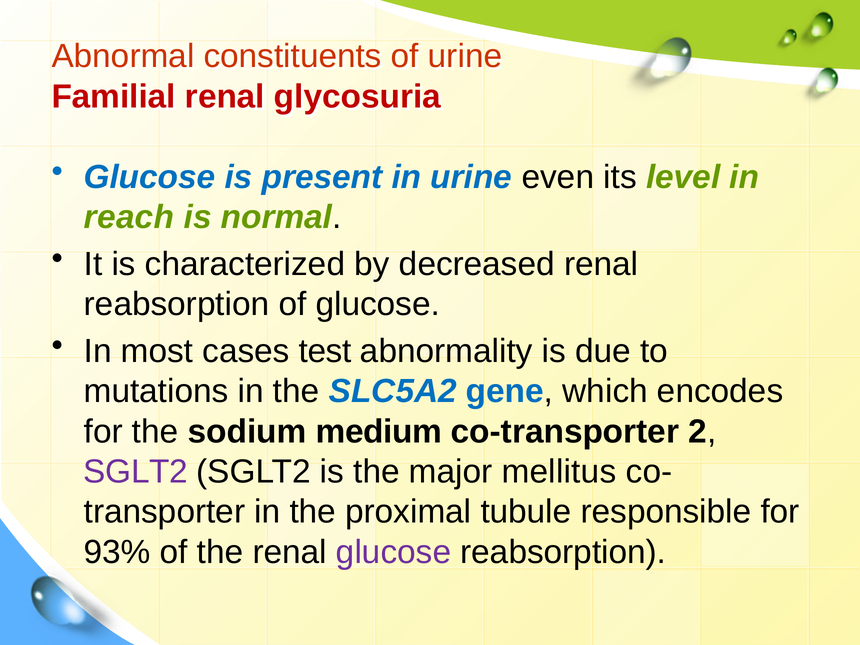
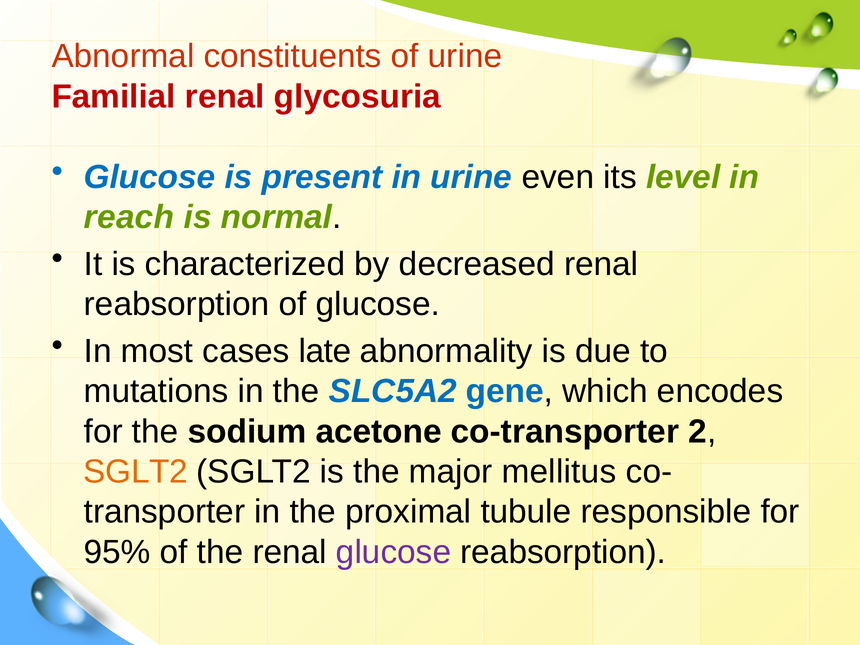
test: test -> late
medium: medium -> acetone
SGLT2 at (136, 472) colour: purple -> orange
93%: 93% -> 95%
